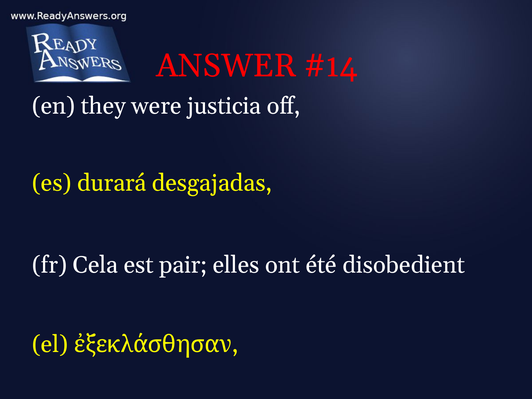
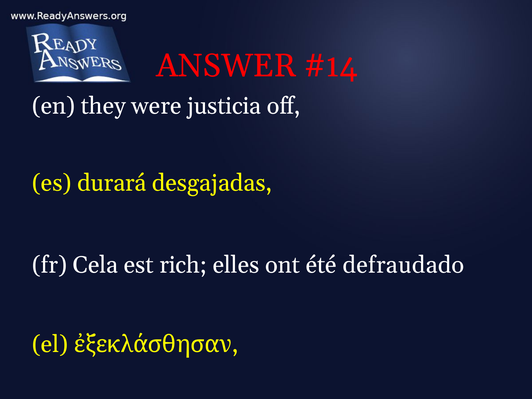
pair: pair -> rich
disobedient: disobedient -> defraudado
